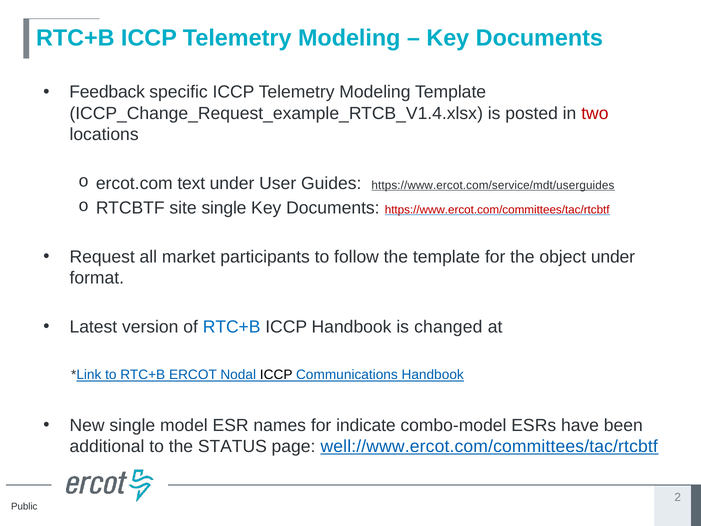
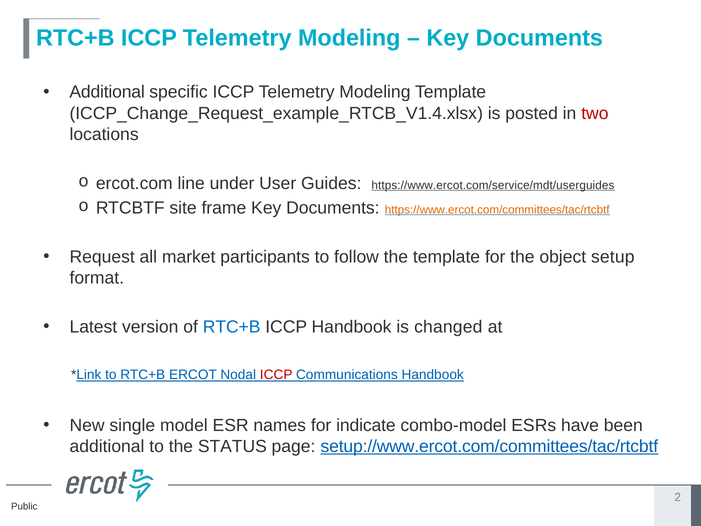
Feedback at (107, 92): Feedback -> Additional
text: text -> line
site single: single -> frame
https://www.ercot.com/committees/tac/rtcbtf colour: red -> orange
object under: under -> setup
ICCP at (276, 375) colour: black -> red
well://www.ercot.com/committees/tac/rtcbtf: well://www.ercot.com/committees/tac/rtcbtf -> setup://www.ercot.com/committees/tac/rtcbtf
